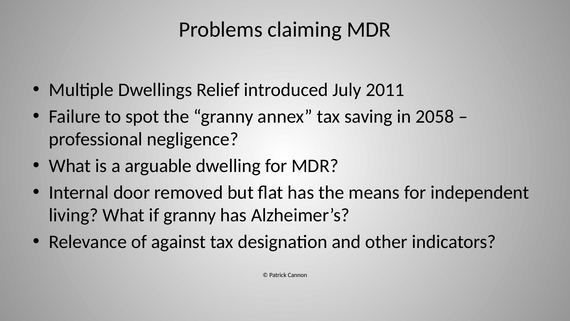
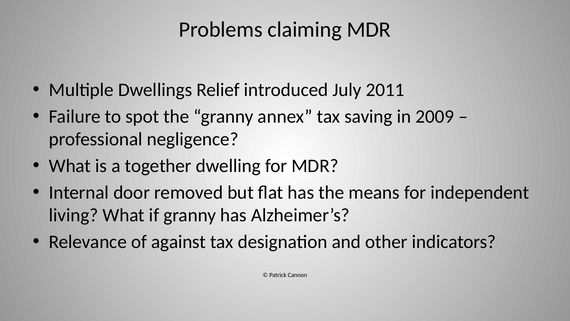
2058: 2058 -> 2009
arguable: arguable -> together
